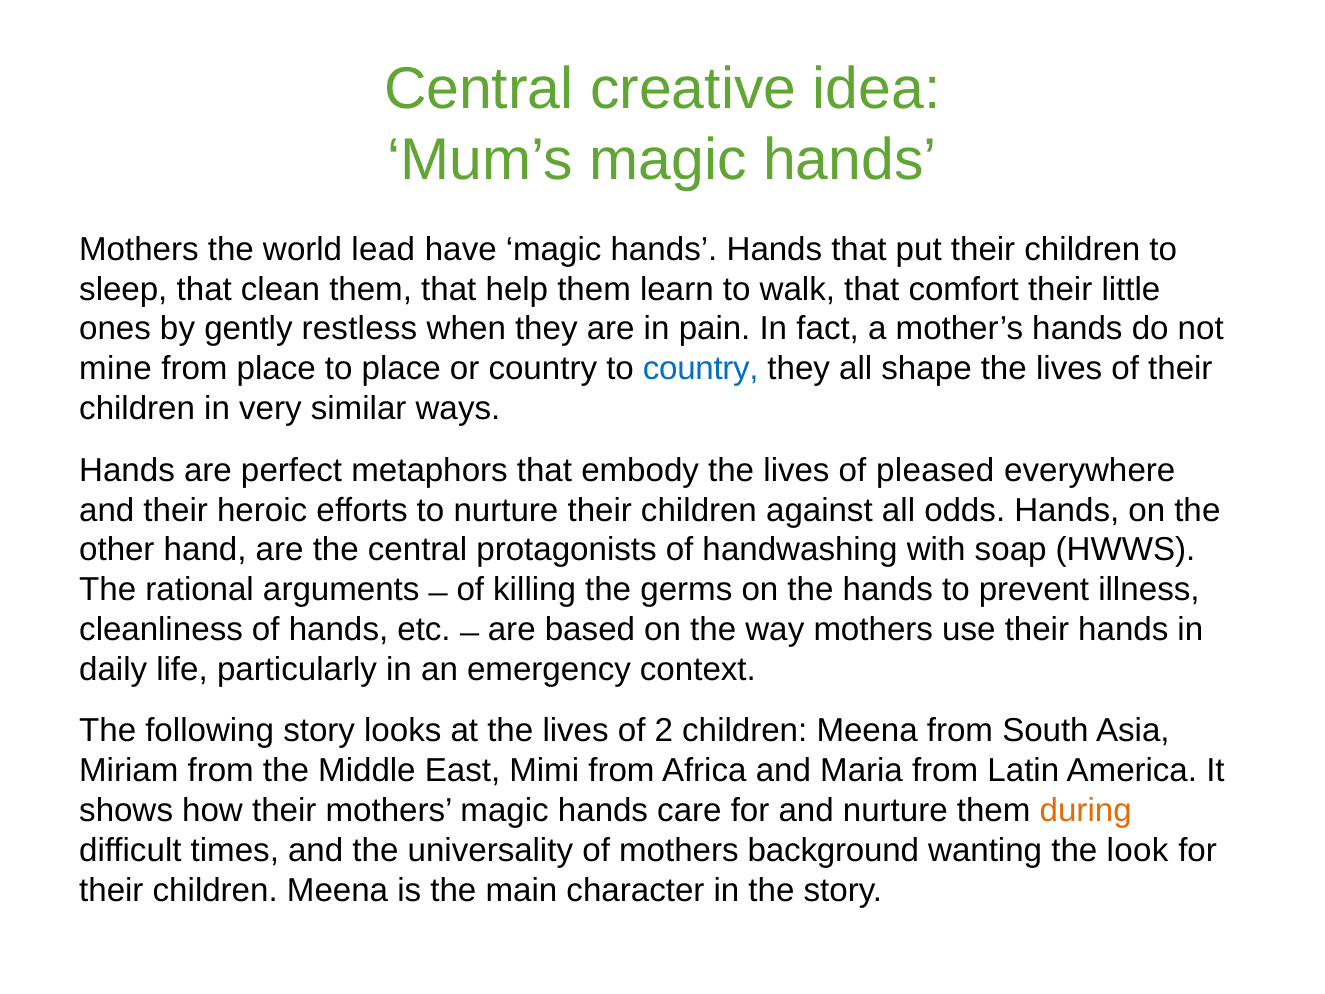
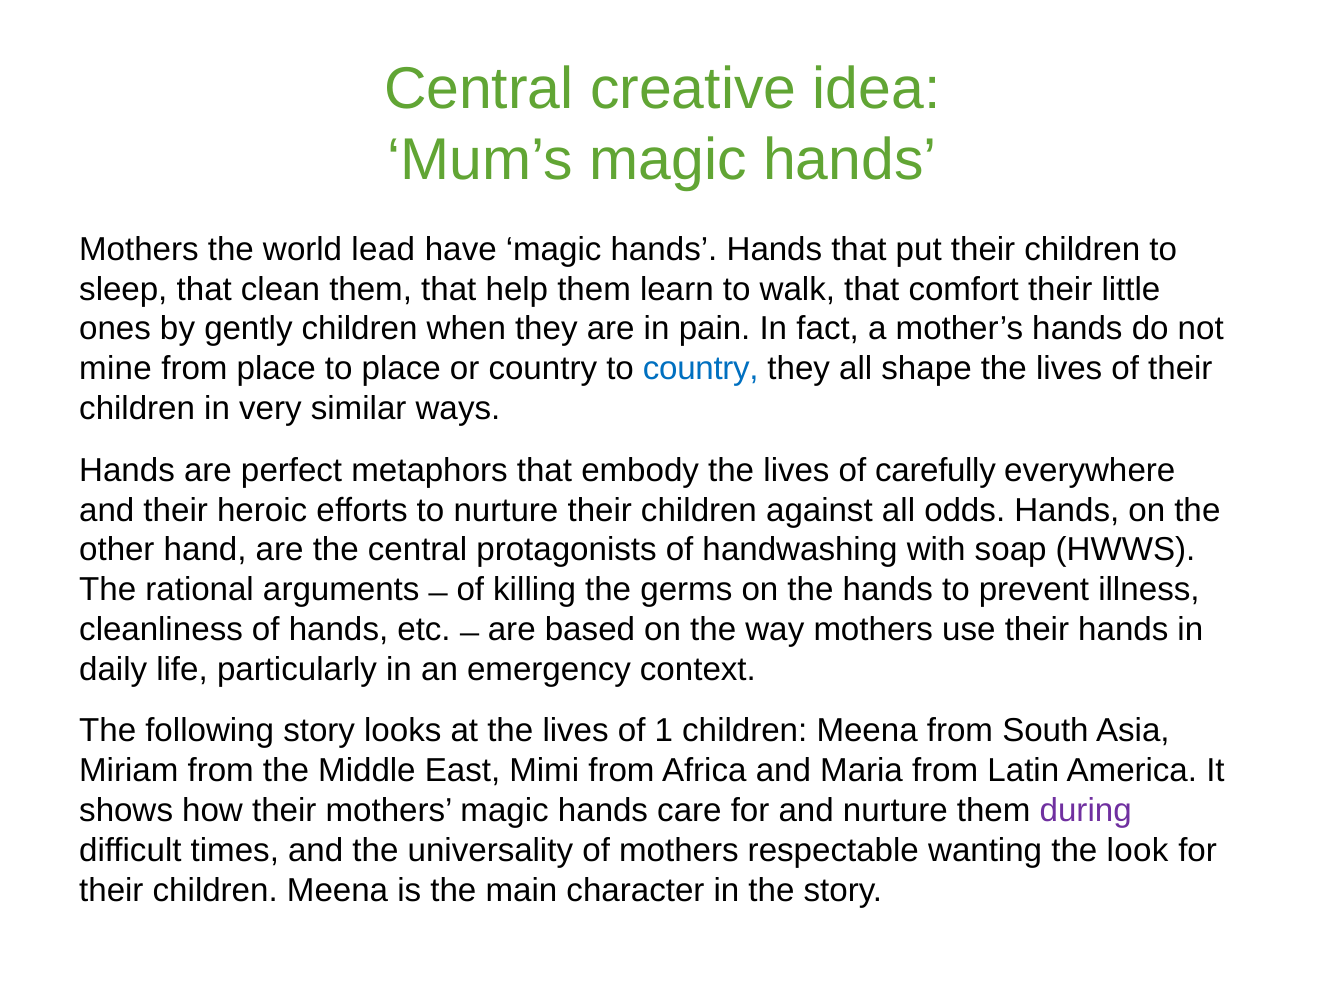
gently restless: restless -> children
pleased: pleased -> carefully
2: 2 -> 1
during colour: orange -> purple
background: background -> respectable
